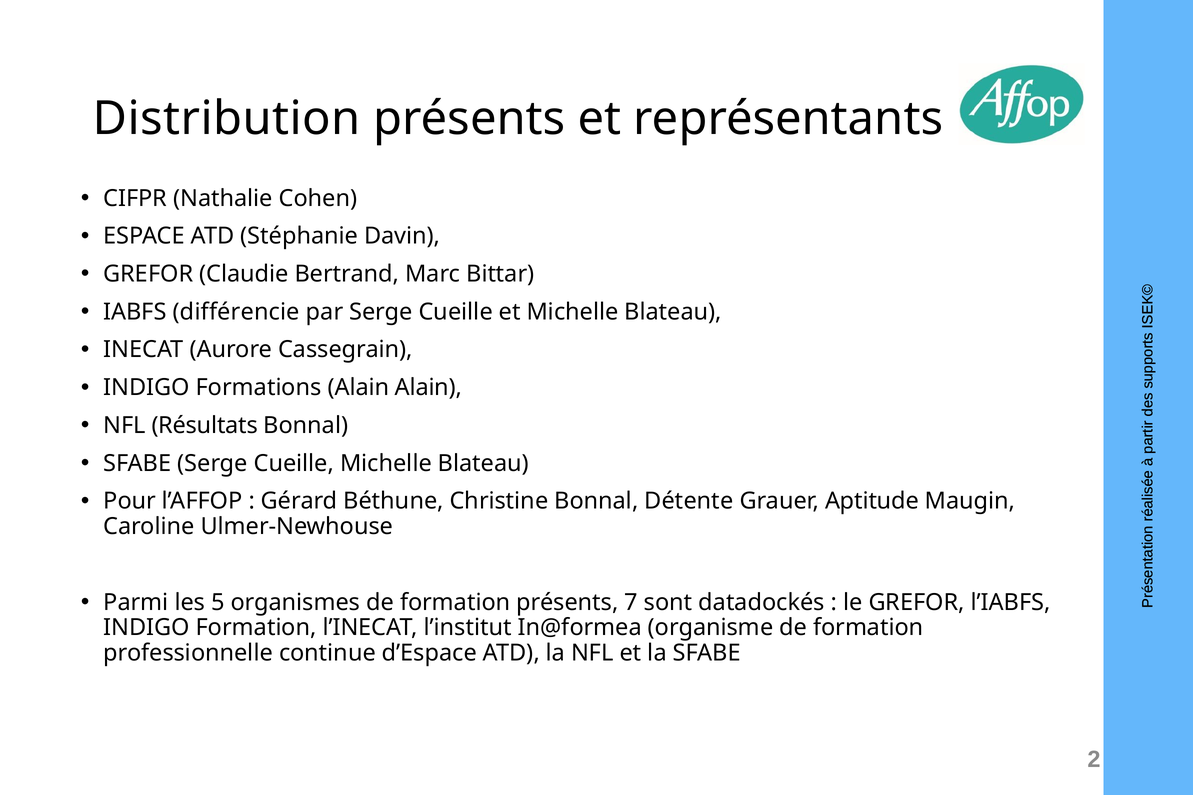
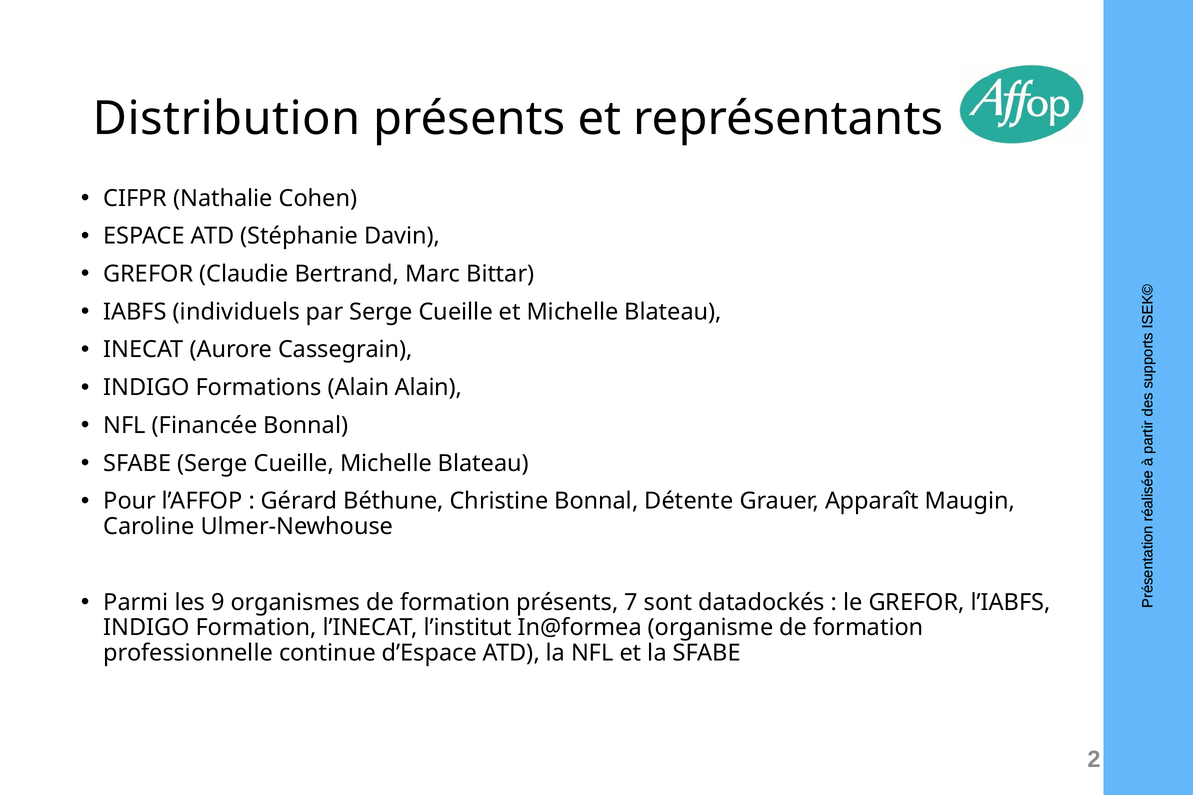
différencie: différencie -> individuels
Résultats: Résultats -> Financée
Aptitude: Aptitude -> Apparaît
5: 5 -> 9
